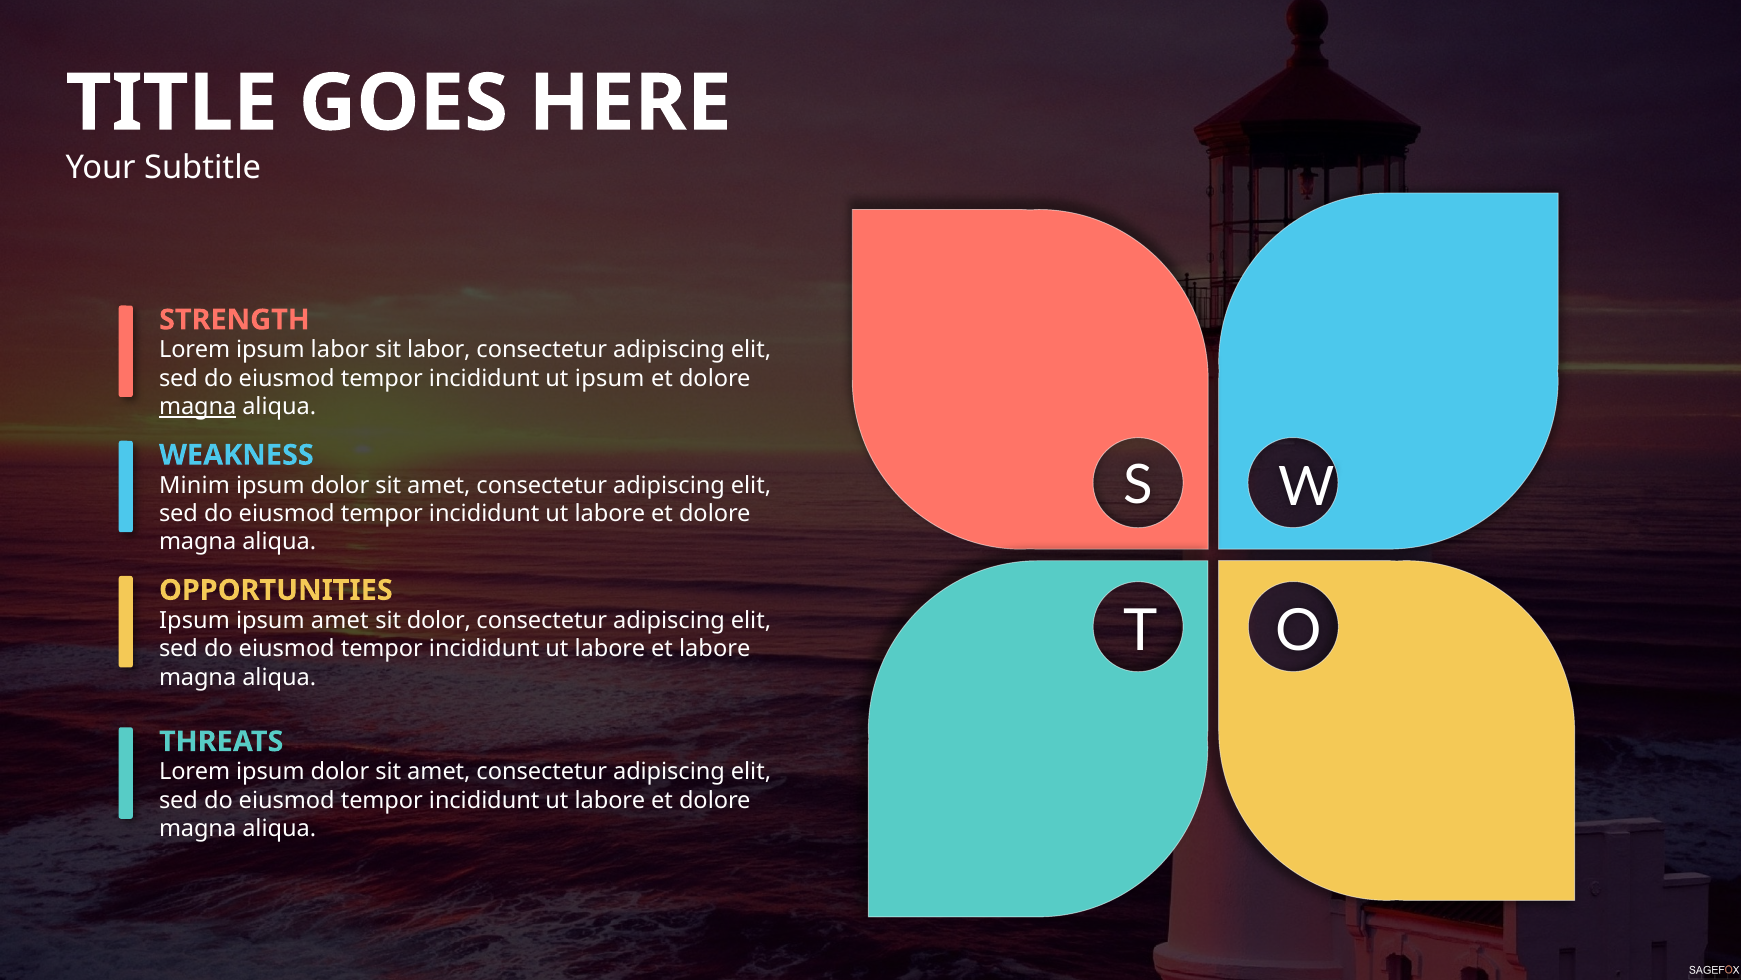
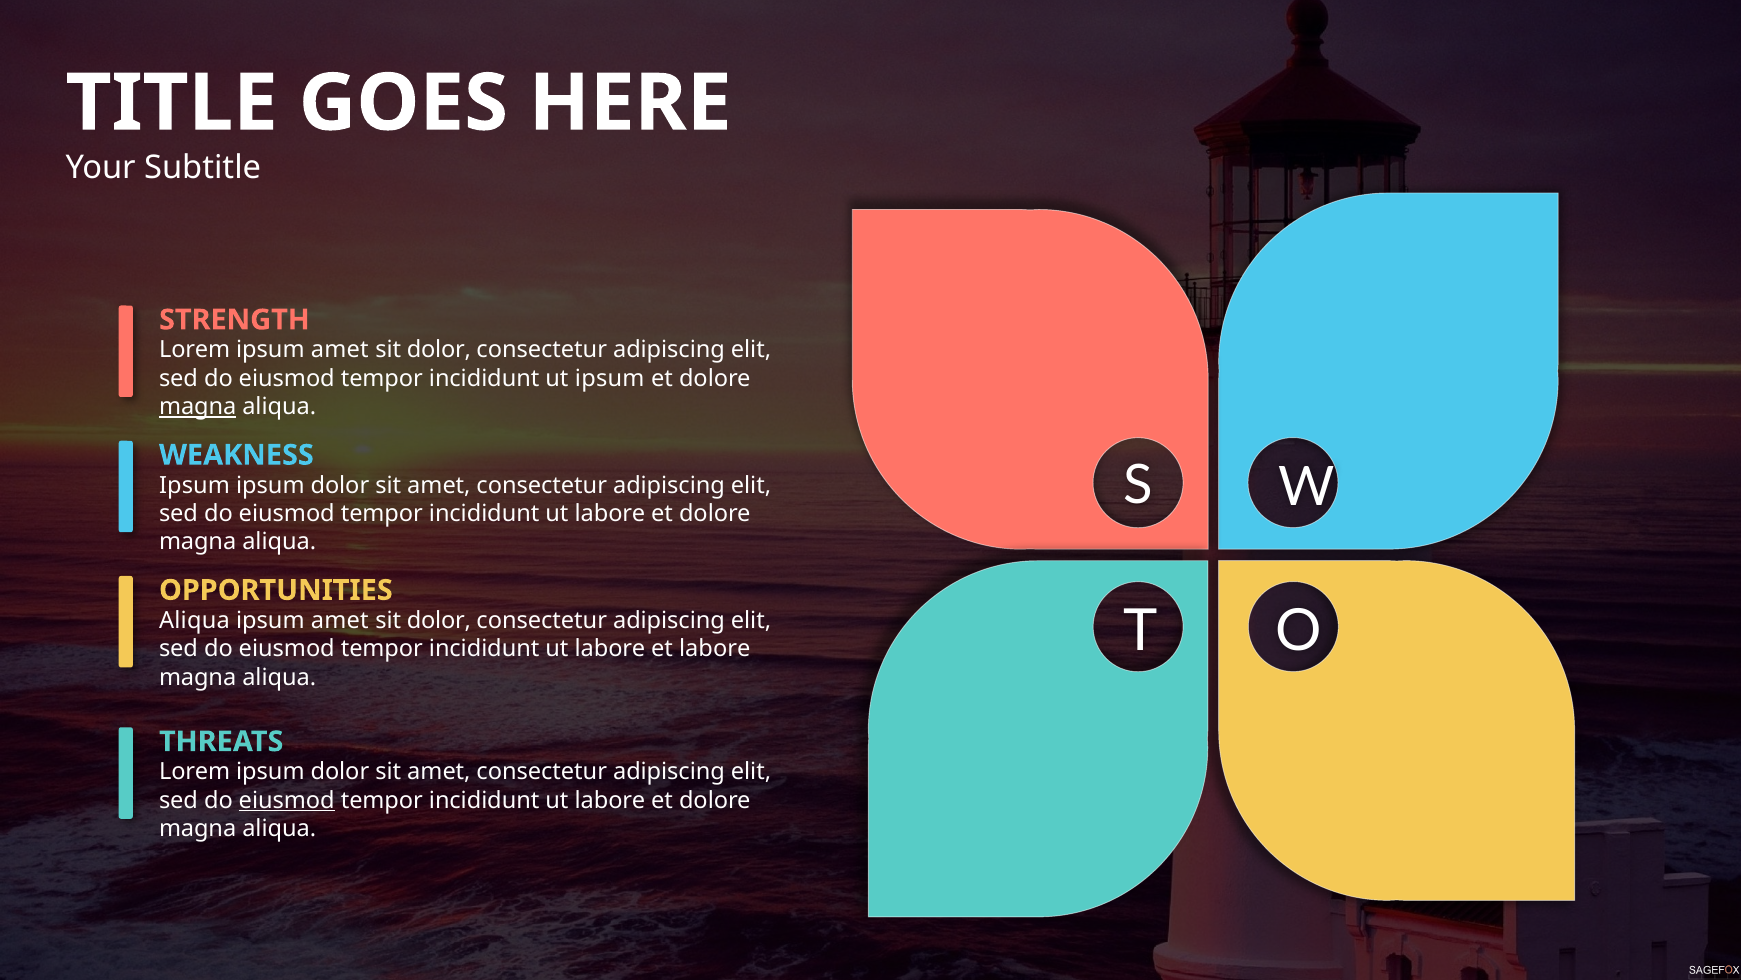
Lorem ipsum labor: labor -> amet
labor at (439, 350): labor -> dolor
Minim at (195, 485): Minim -> Ipsum
Ipsum at (195, 620): Ipsum -> Aliqua
eiusmod at (287, 800) underline: none -> present
